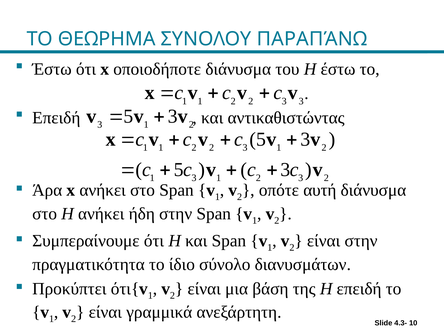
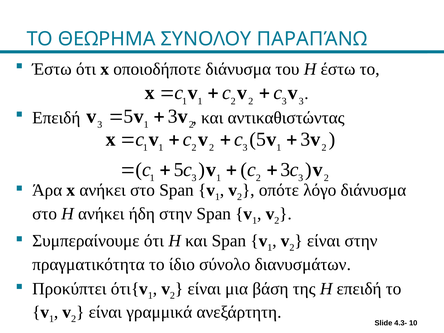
αυτή: αυτή -> λόγο
